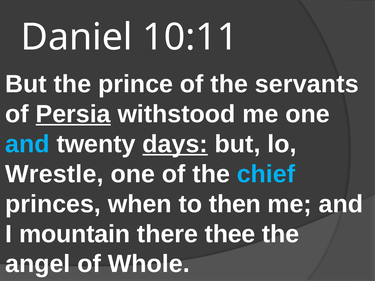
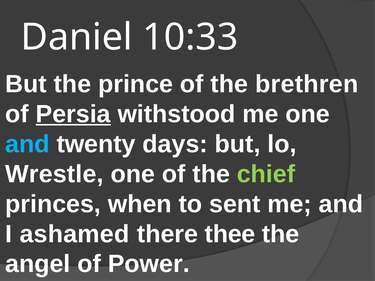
10:11: 10:11 -> 10:33
servants: servants -> brethren
days underline: present -> none
chief colour: light blue -> light green
then: then -> sent
mountain: mountain -> ashamed
Whole: Whole -> Power
